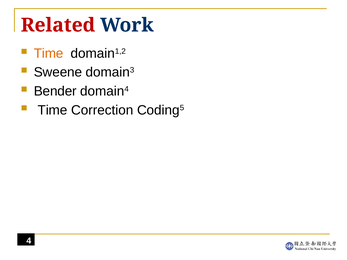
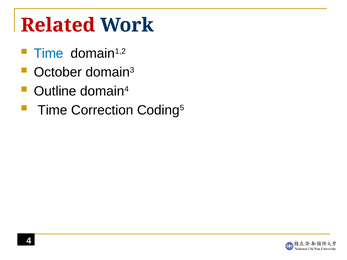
Time at (49, 53) colour: orange -> blue
Sweene: Sweene -> October
Bender: Bender -> Outline
